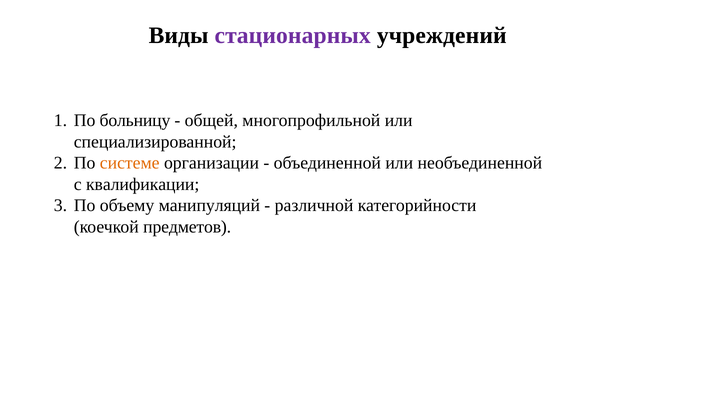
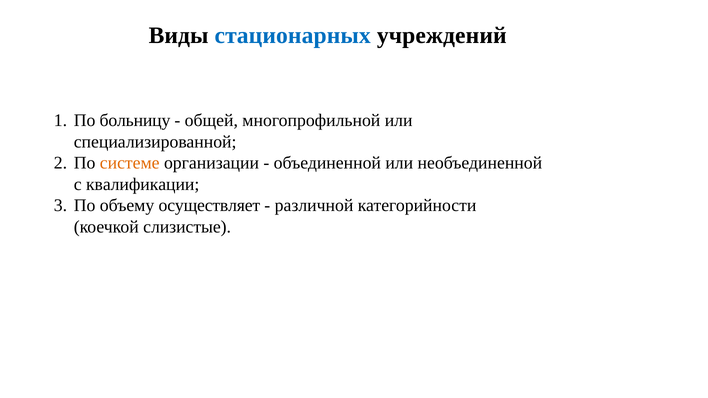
стационарных colour: purple -> blue
манипуляций: манипуляций -> осуществляет
предметов: предметов -> слизистые
